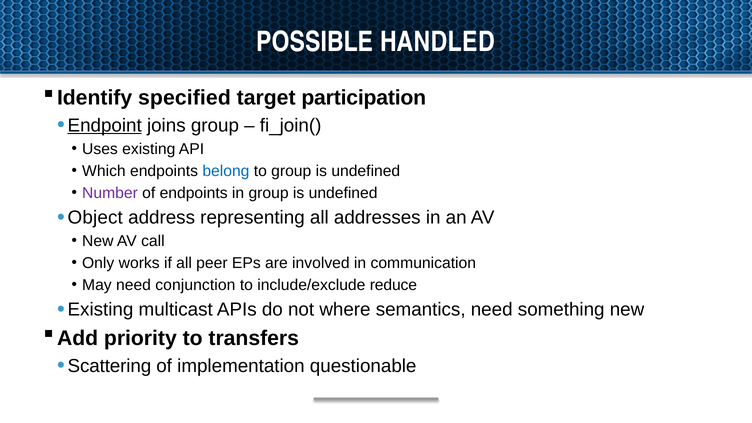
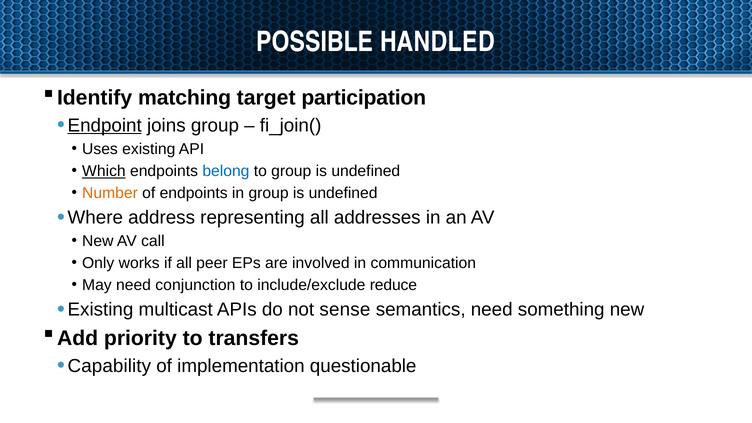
specified: specified -> matching
Which underline: none -> present
Number colour: purple -> orange
Object: Object -> Where
where: where -> sense
Scattering: Scattering -> Capability
